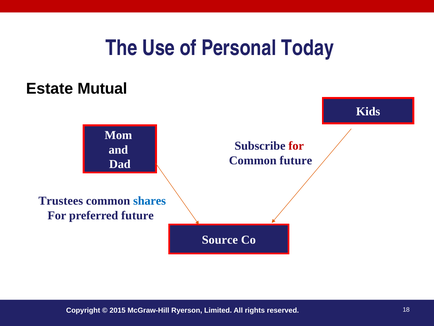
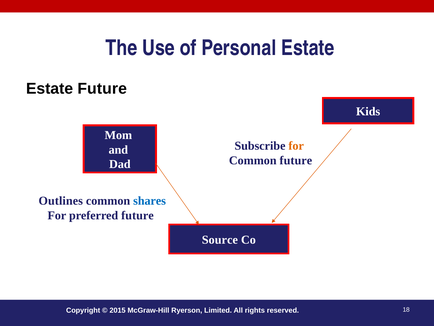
Personal Today: Today -> Estate
Estate Mutual: Mutual -> Future
for at (296, 146) colour: red -> orange
Trustees: Trustees -> Outlines
